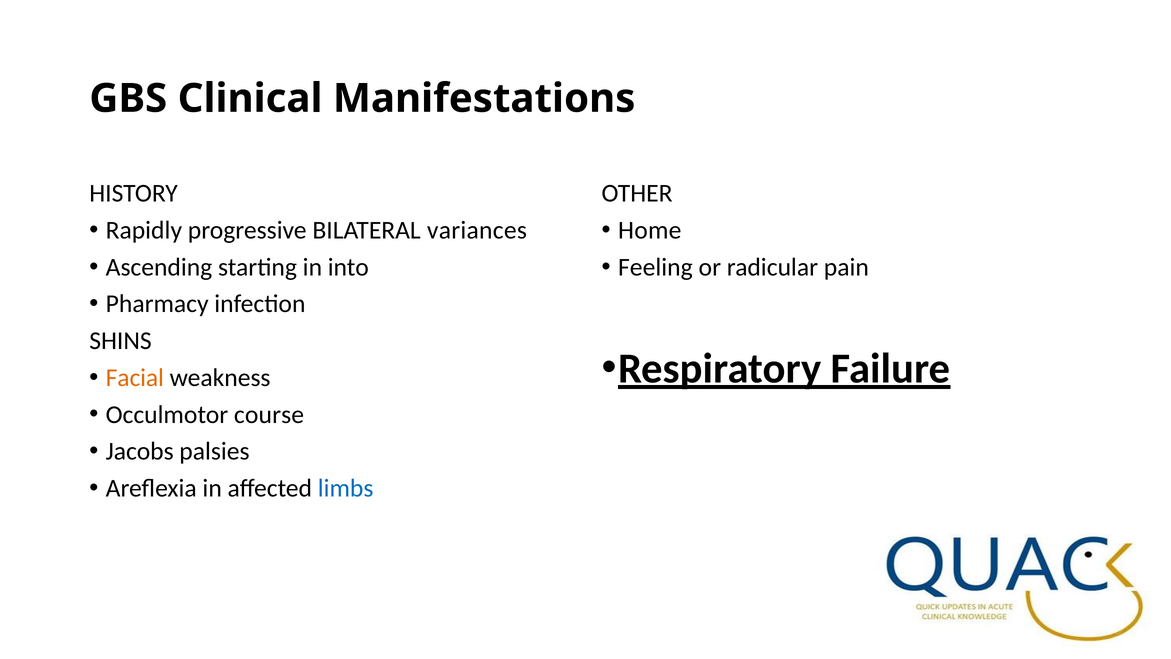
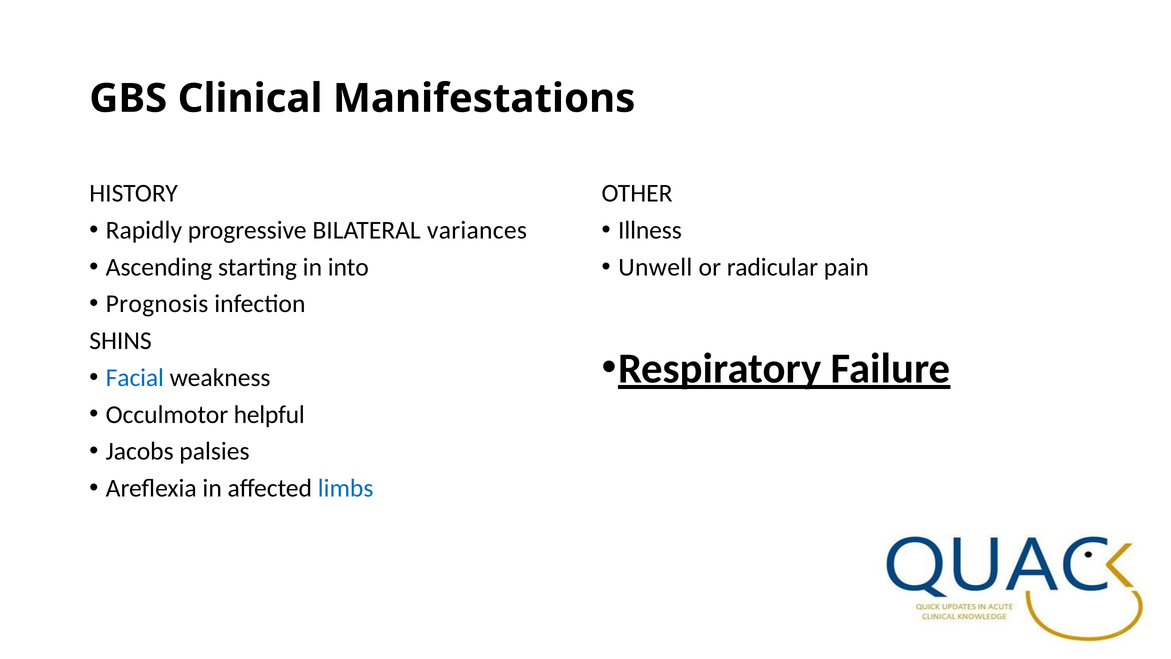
Home: Home -> Illness
Feeling: Feeling -> Unwell
Pharmacy: Pharmacy -> Prognosis
Facial colour: orange -> blue
course: course -> helpful
